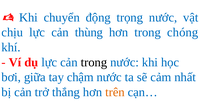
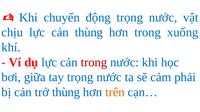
chóng: chóng -> xuống
trong at (94, 63) colour: black -> red
tay chậm: chậm -> trọng
nhất: nhất -> phải
trở thắng: thắng -> thùng
